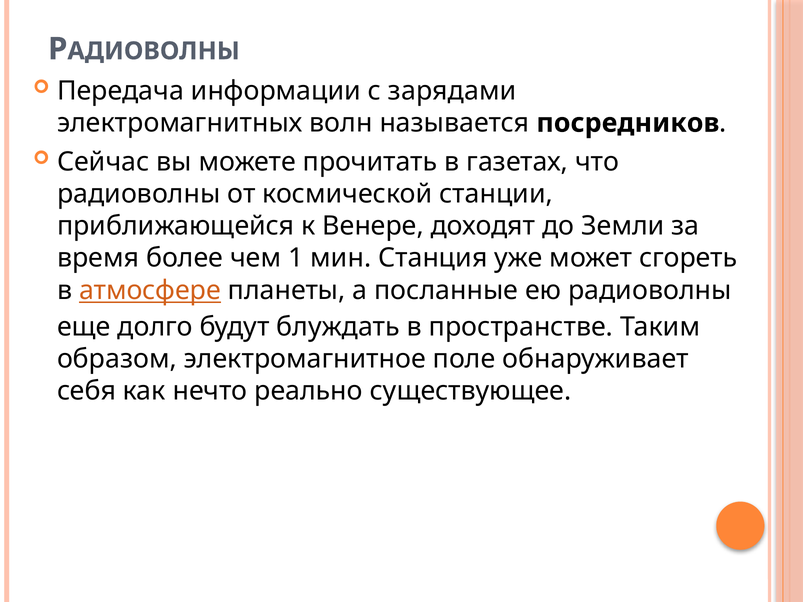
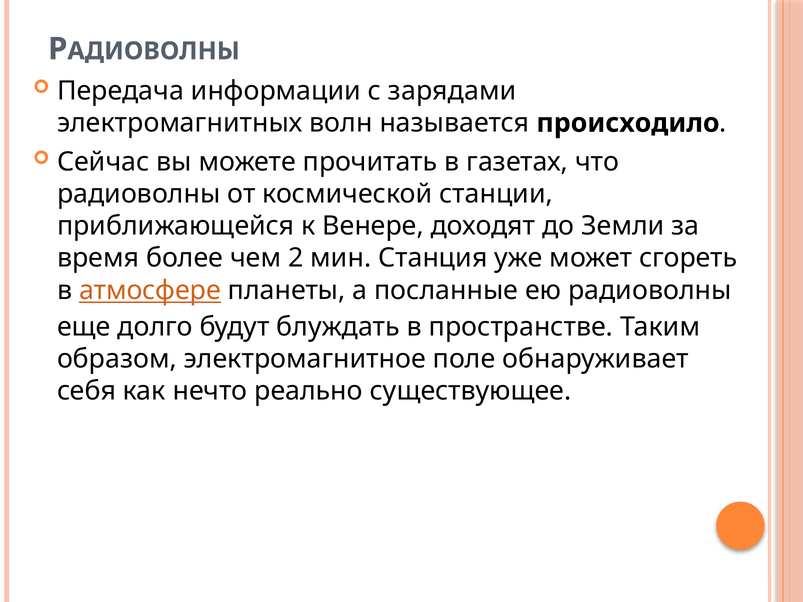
посредников: посредников -> происходило
1: 1 -> 2
